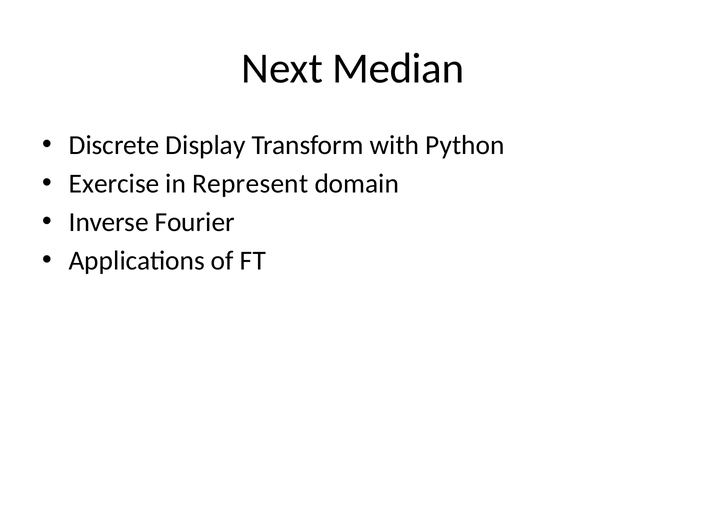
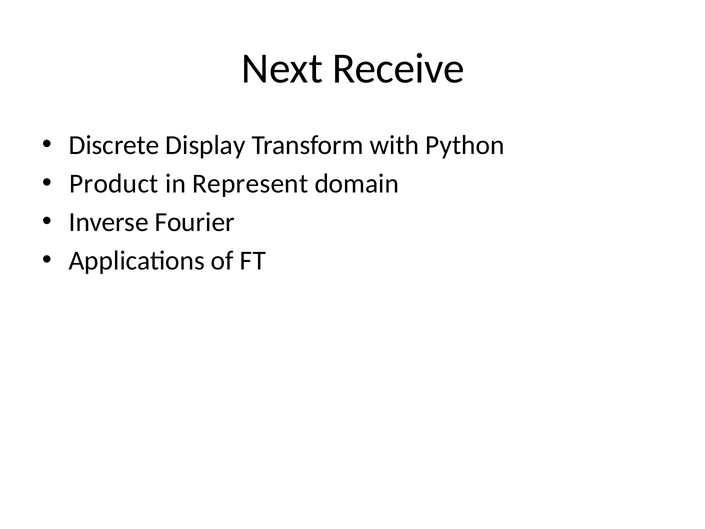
Median: Median -> Receive
Exercise: Exercise -> Product
